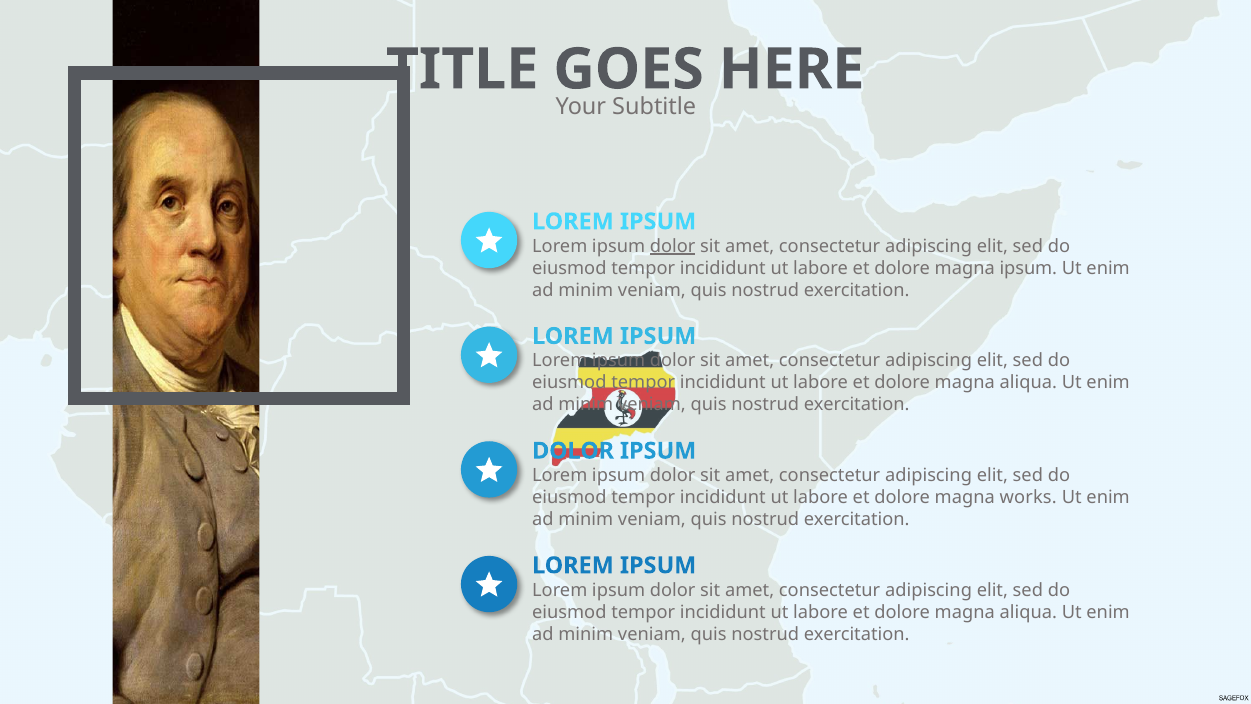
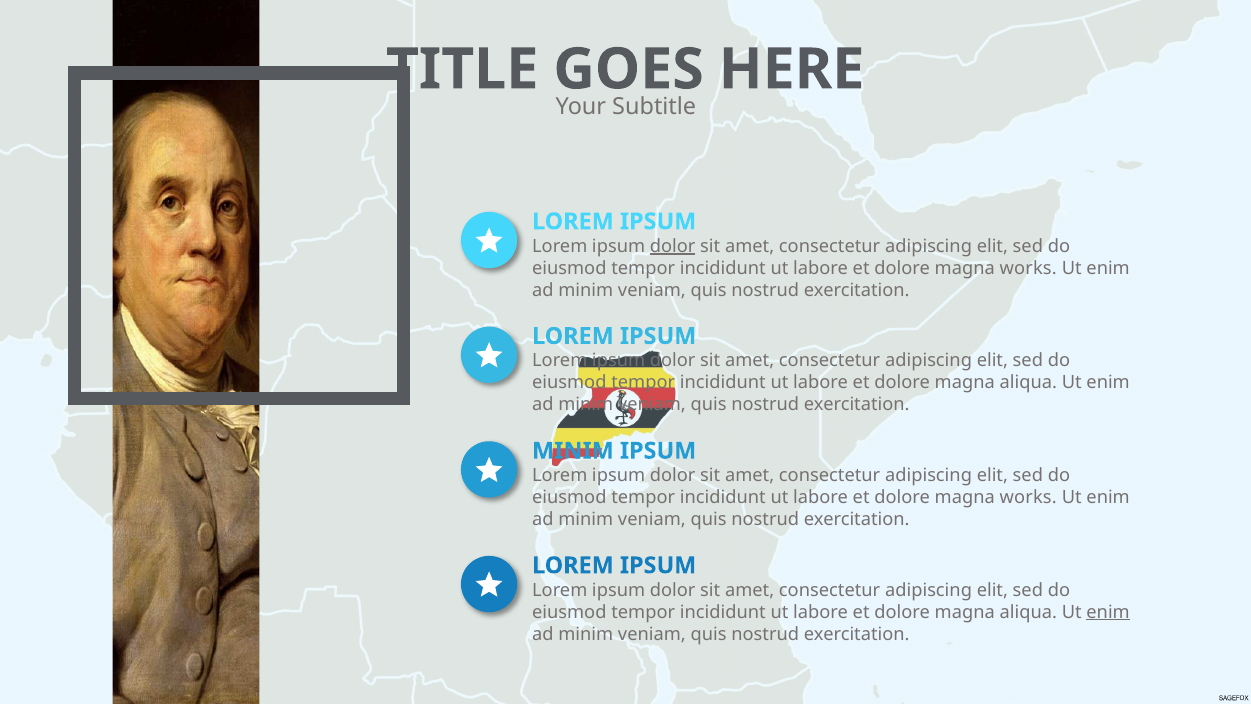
ipsum at (1028, 268): ipsum -> works
DOLOR at (573, 451): DOLOR -> MINIM
enim at (1108, 612) underline: none -> present
